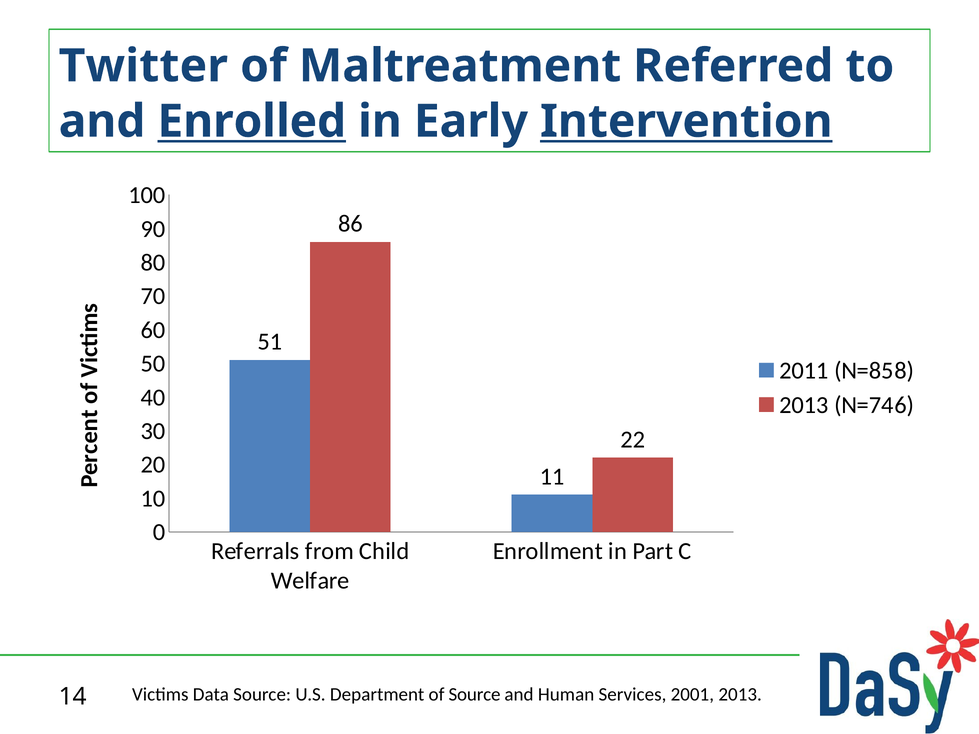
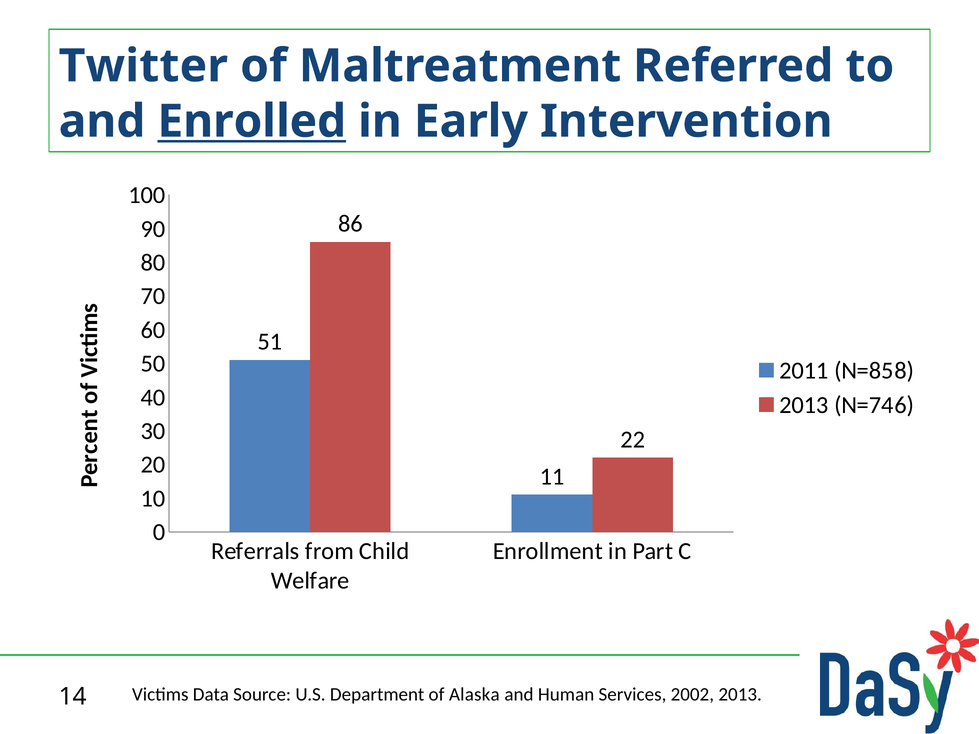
Intervention underline: present -> none
of Source: Source -> Alaska
2001: 2001 -> 2002
